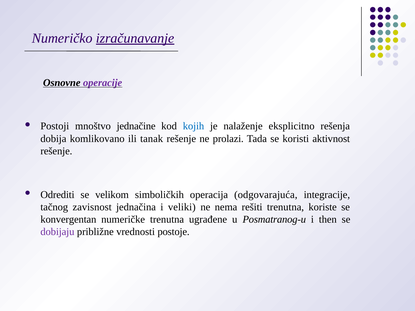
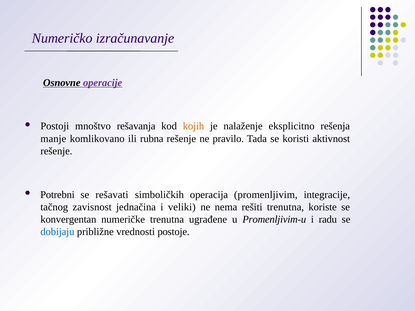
izračunavanje underline: present -> none
jednačine: jednačine -> rešavanja
kojih colour: blue -> orange
dobija: dobija -> manje
tanak: tanak -> rubna
prolazi: prolazi -> pravilo
Odrediti: Odrediti -> Potrebni
velikom: velikom -> rešavati
odgovarajuća: odgovarajuća -> promenljivim
Posmatranog-u: Posmatranog-u -> Promenljivim-u
then: then -> radu
dobijaju colour: purple -> blue
